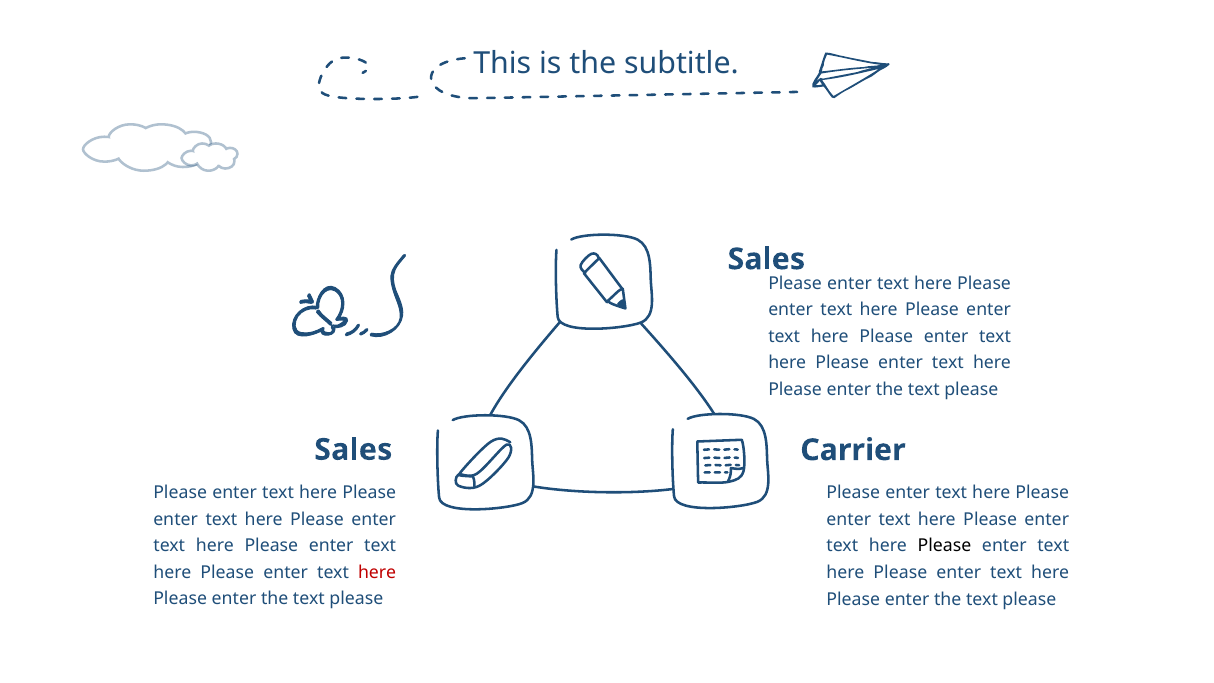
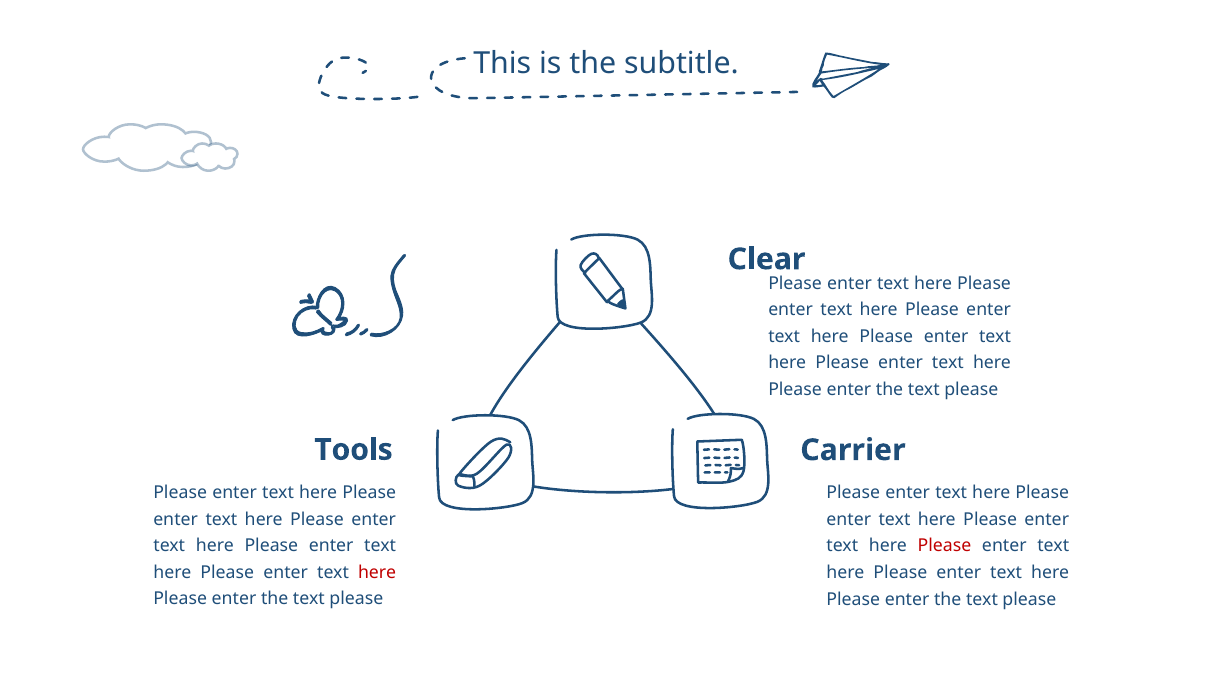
Sales at (766, 259): Sales -> Clear
Sales at (353, 450): Sales -> Tools
Please at (944, 546) colour: black -> red
